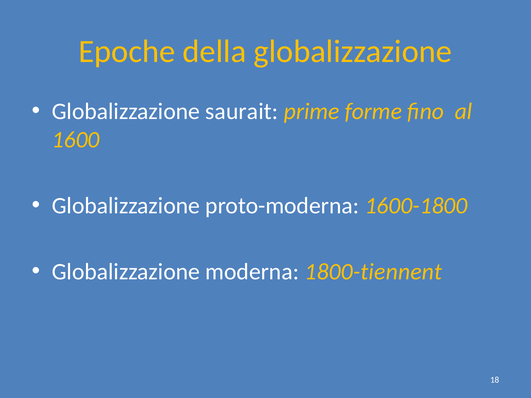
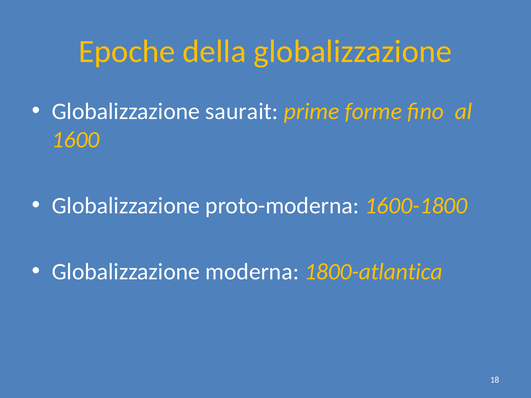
1800-tiennent: 1800-tiennent -> 1800-atlantica
